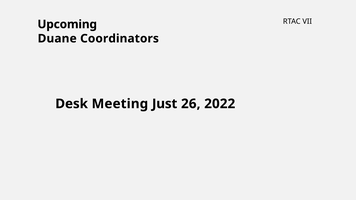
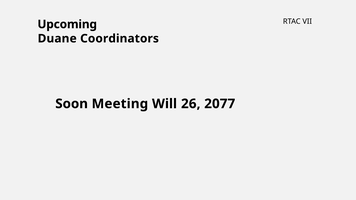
Desk: Desk -> Soon
Just: Just -> Will
2022: 2022 -> 2077
